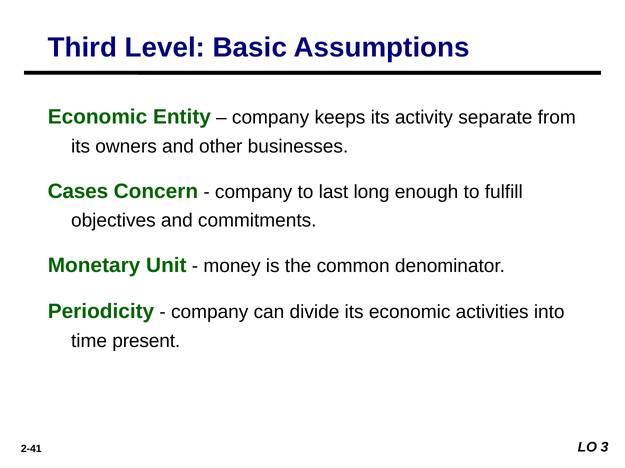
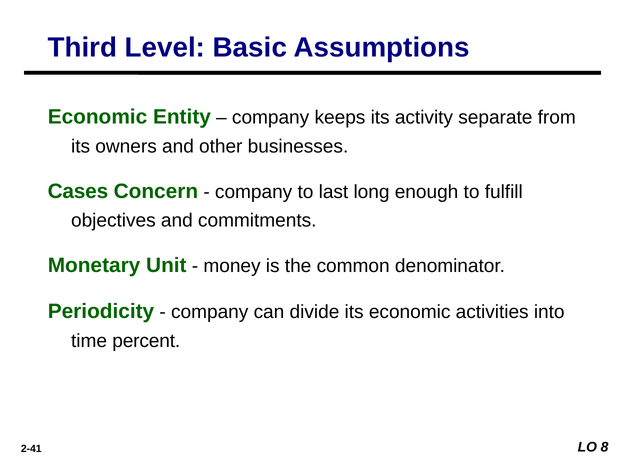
present: present -> percent
3: 3 -> 8
